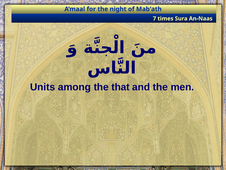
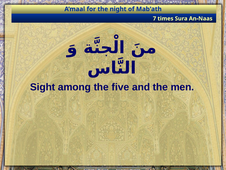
Units: Units -> Sight
that: that -> five
